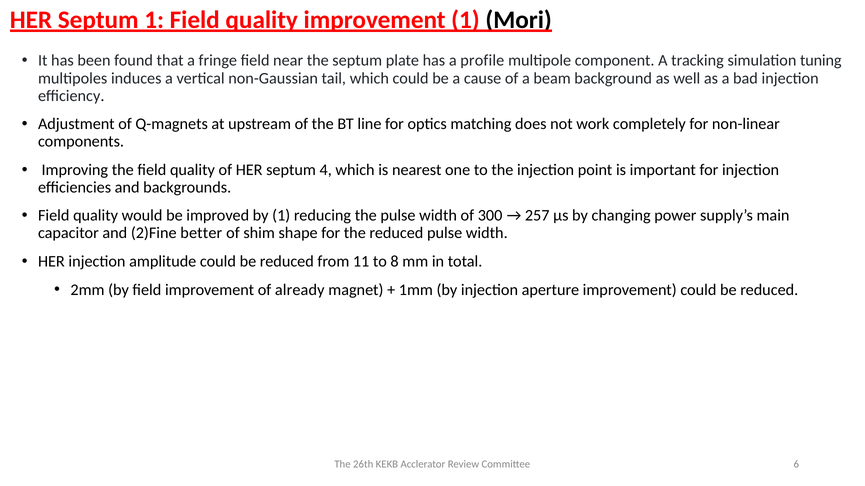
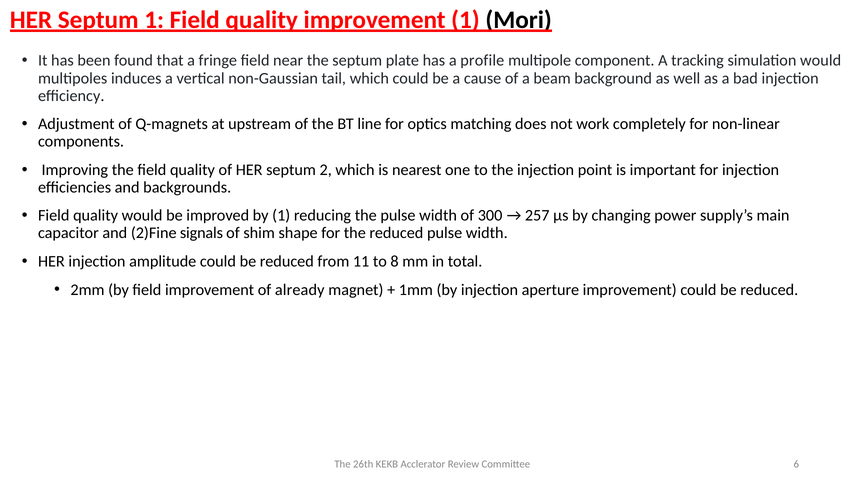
simulation tuning: tuning -> would
4: 4 -> 2
better: better -> signals
